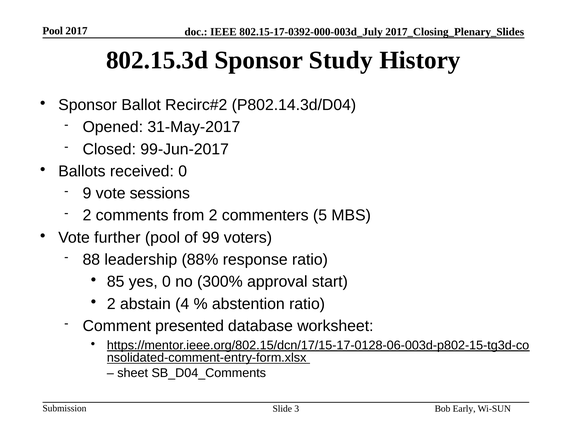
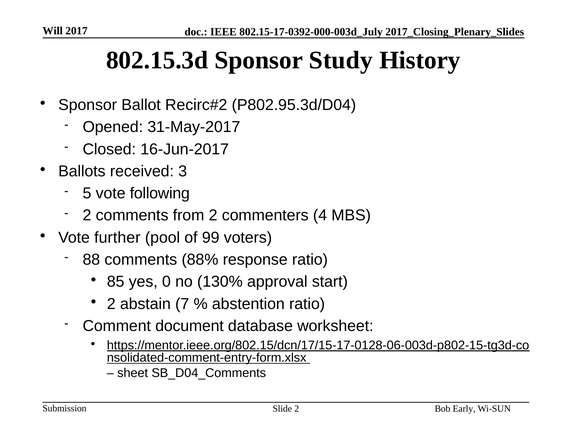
Pool at (53, 31): Pool -> Will
P802.14.3d/D04: P802.14.3d/D04 -> P802.95.3d/D04
99-Jun-2017: 99-Jun-2017 -> 16-Jun-2017
received 0: 0 -> 3
9: 9 -> 5
sessions: sessions -> following
5: 5 -> 4
88 leadership: leadership -> comments
300%: 300% -> 130%
4: 4 -> 7
presented: presented -> document
Slide 3: 3 -> 2
